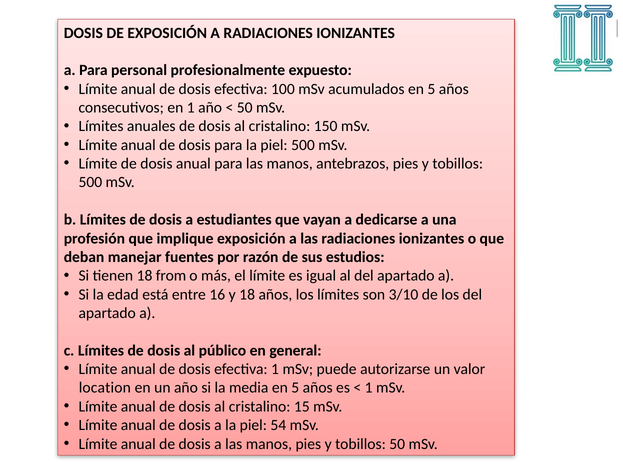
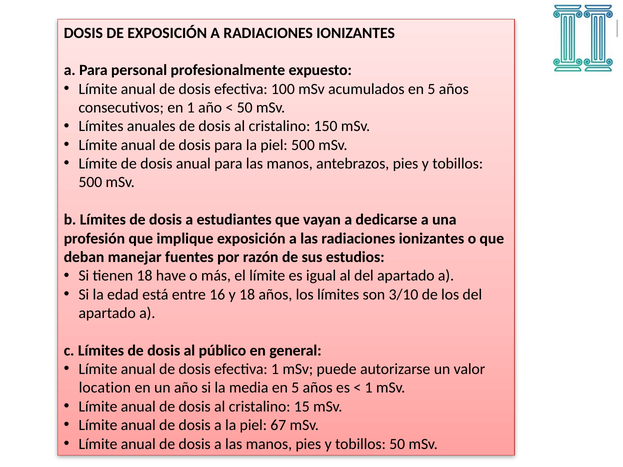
from: from -> have
54: 54 -> 67
